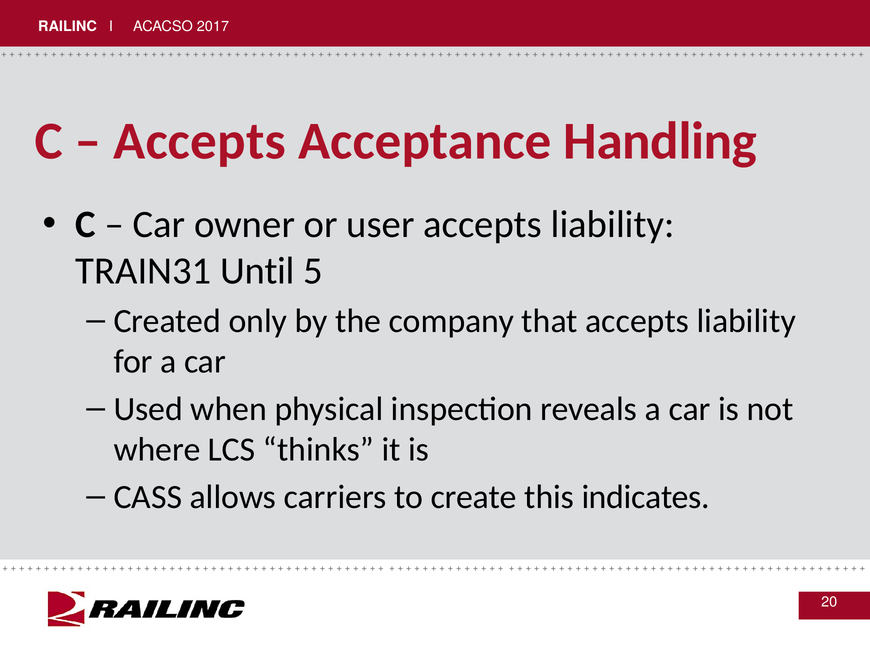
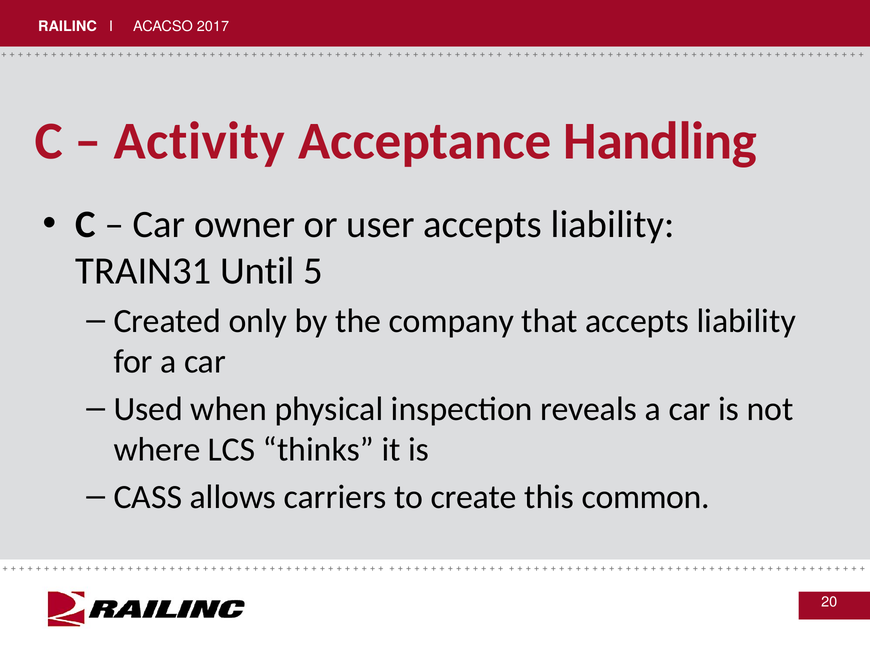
Accepts at (200, 141): Accepts -> Activity
indicates: indicates -> common
